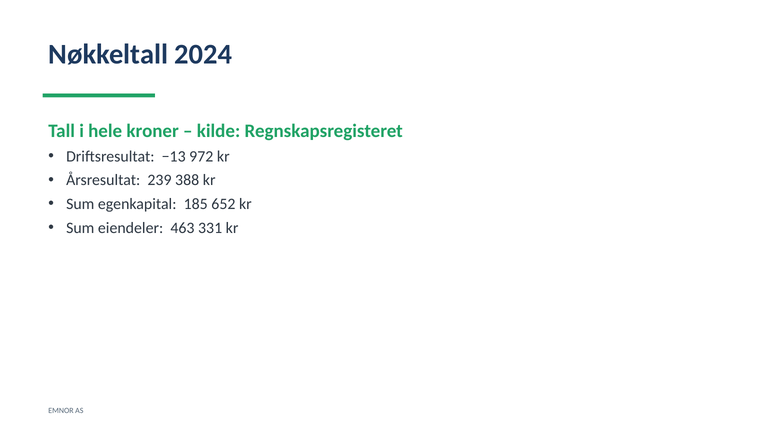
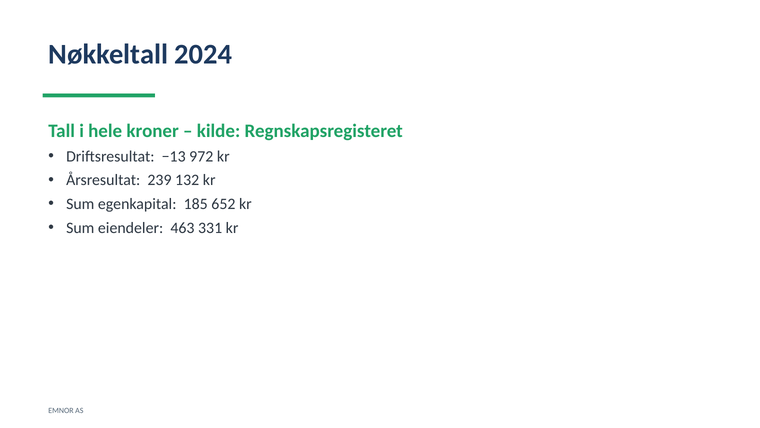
388: 388 -> 132
